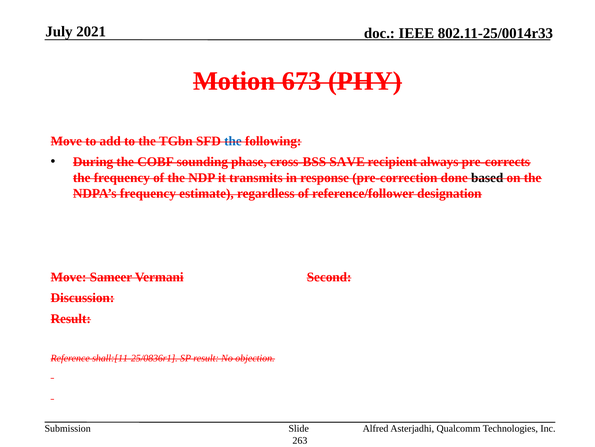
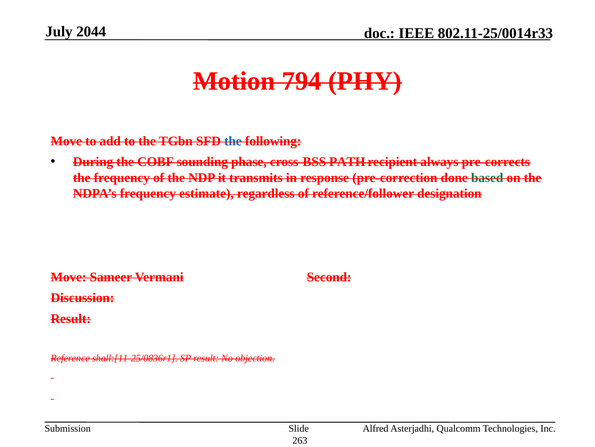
2021: 2021 -> 2044
673: 673 -> 794
SAVE: SAVE -> PATH
based colour: black -> green
